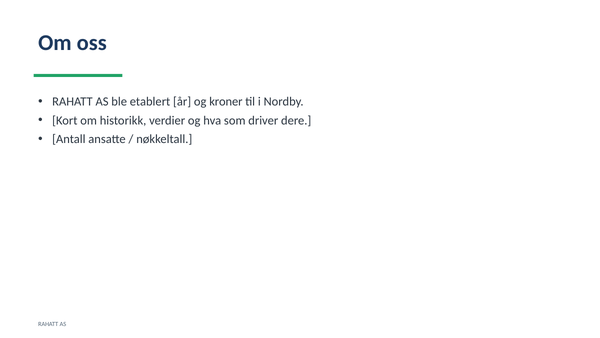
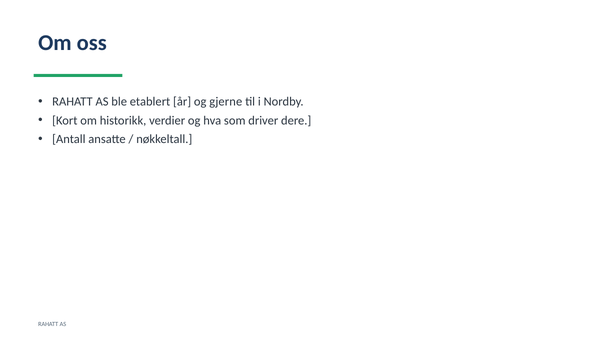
kroner: kroner -> gjerne
